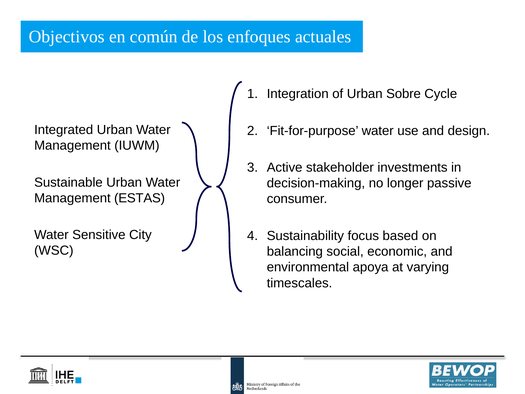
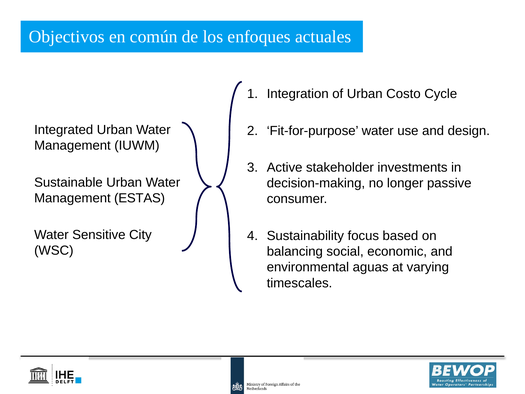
Sobre: Sobre -> Costo
apoya: apoya -> aguas
